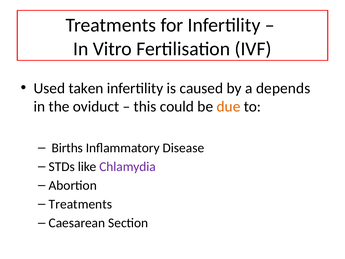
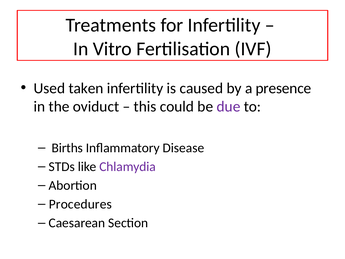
depends: depends -> presence
due colour: orange -> purple
Treatments at (80, 204): Treatments -> Procedures
